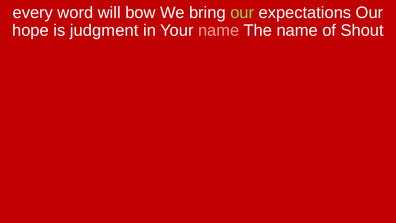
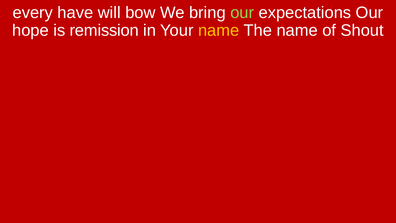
word: word -> have
judgment: judgment -> remission
name at (219, 30) colour: pink -> yellow
